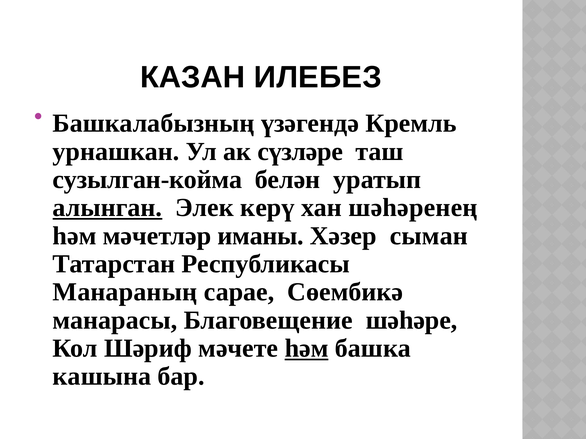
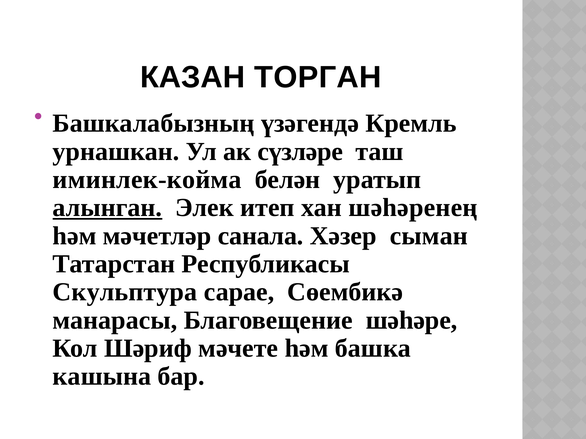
ИЛЕБЕЗ: ИЛЕБЕЗ -> ТОРГАН
сузылган-койма: сузылган-койма -> иминлек-койма
керү: керү -> итеп
иманы: иманы -> санала
Манараның: Манараның -> Скульптура
һәм at (307, 349) underline: present -> none
